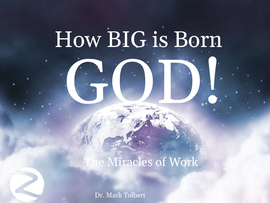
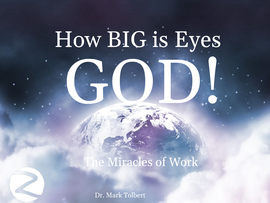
Born: Born -> Eyes
